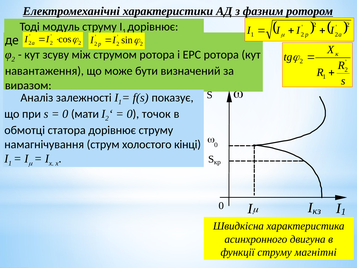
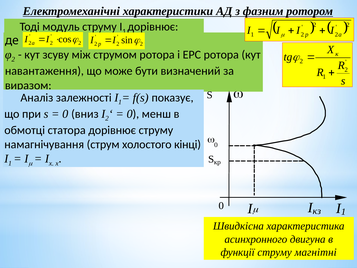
мати: мати -> вниз
точок: точок -> менш
